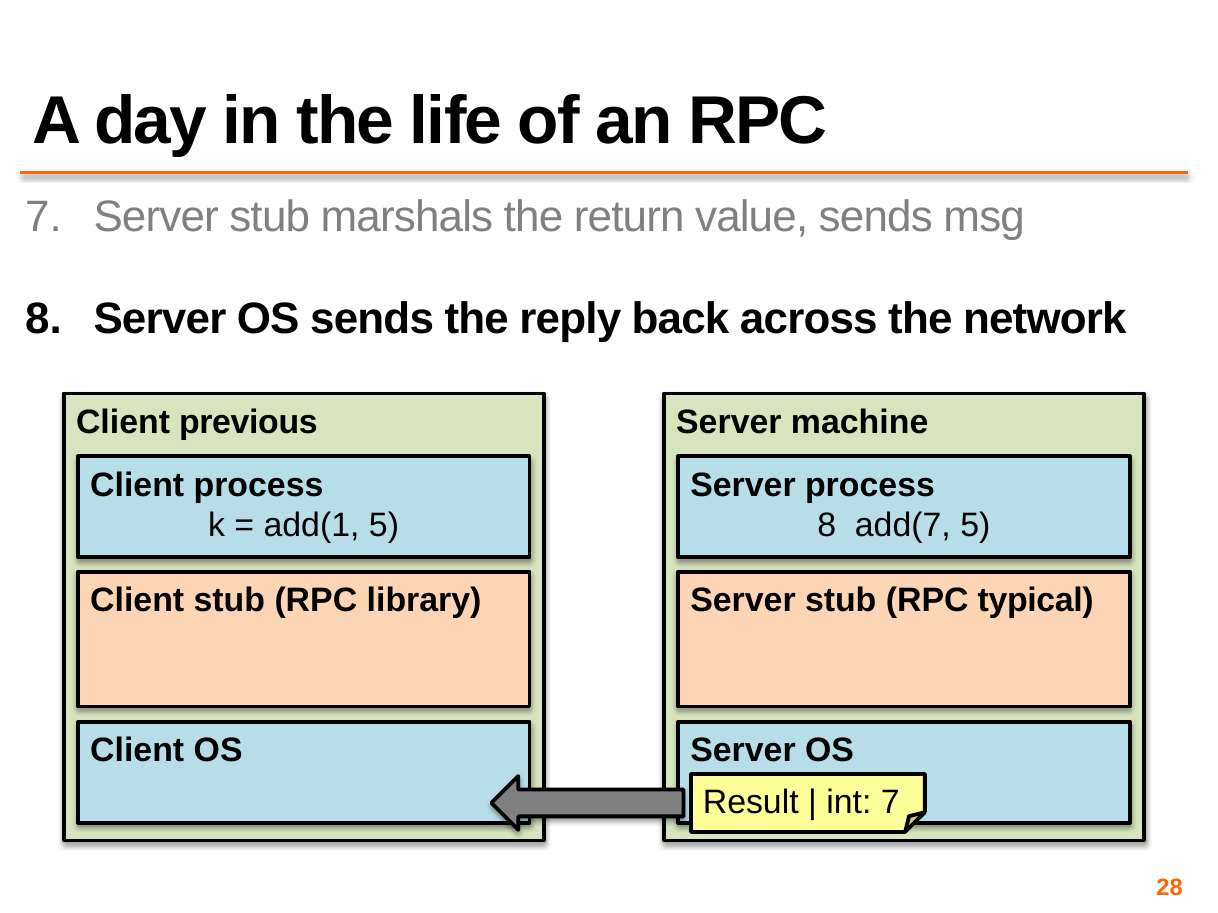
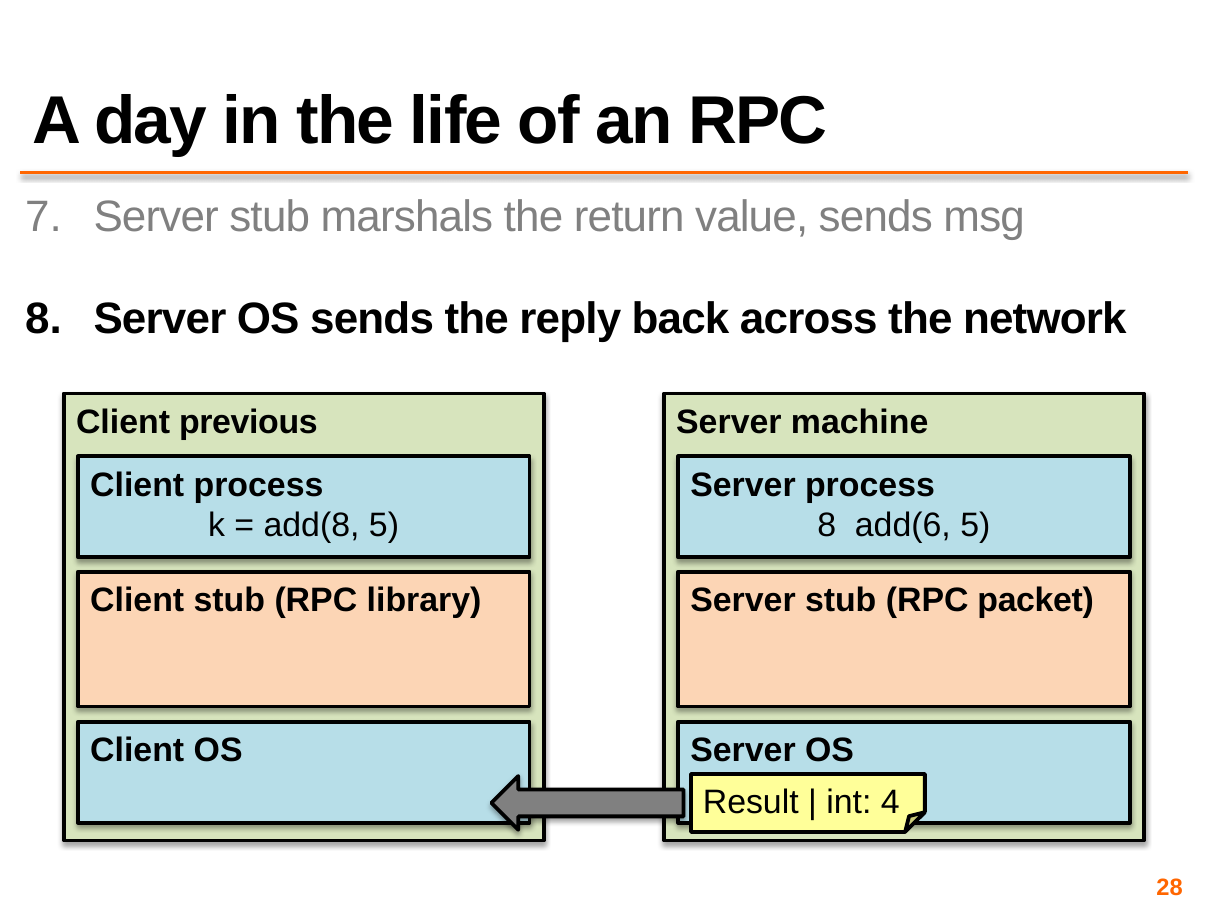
add(1: add(1 -> add(8
add(7: add(7 -> add(6
typical: typical -> packet
int 7: 7 -> 4
